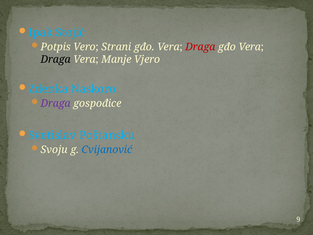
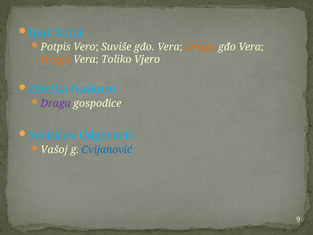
Strani: Strani -> Suviše
Draga at (200, 47) colour: red -> orange
Draga at (56, 59) colour: black -> orange
Manje: Manje -> Toliko
Poštansku: Poštansku -> Odgovoriti
Svoju: Svoju -> Vašoj
